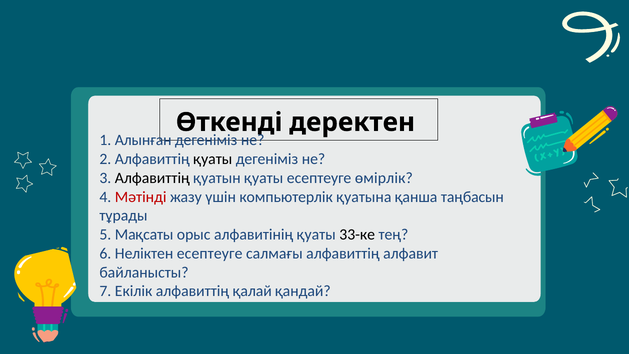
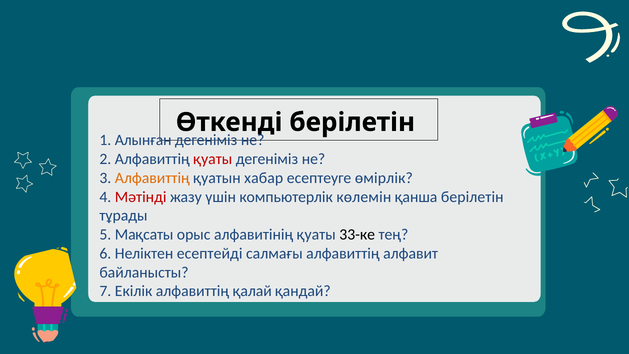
деректен at (352, 122): деректен -> берілетін
қуаты at (213, 159) colour: black -> red
Алфавиттің at (152, 178) colour: black -> orange
қуатын қуаты: қуаты -> хабар
қуатына: қуатына -> көлемін
қанша таңбасын: таңбасын -> берілетін
Неліктен есептеуге: есептеуге -> есептейді
